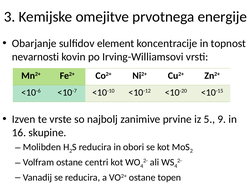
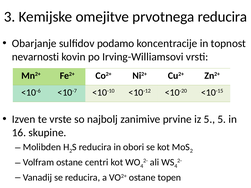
prvotnega energije: energije -> reducira
element: element -> podamo
5 9: 9 -> 5
